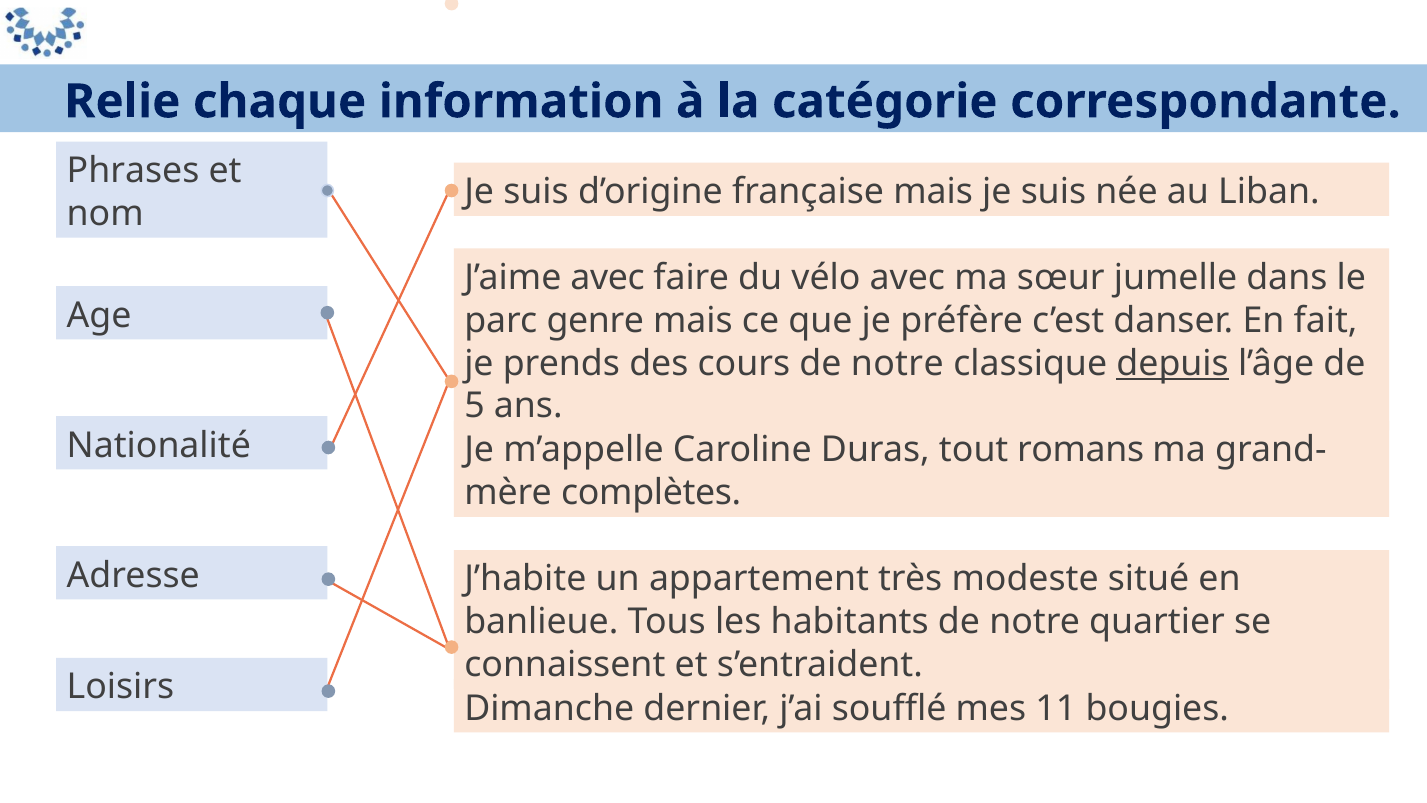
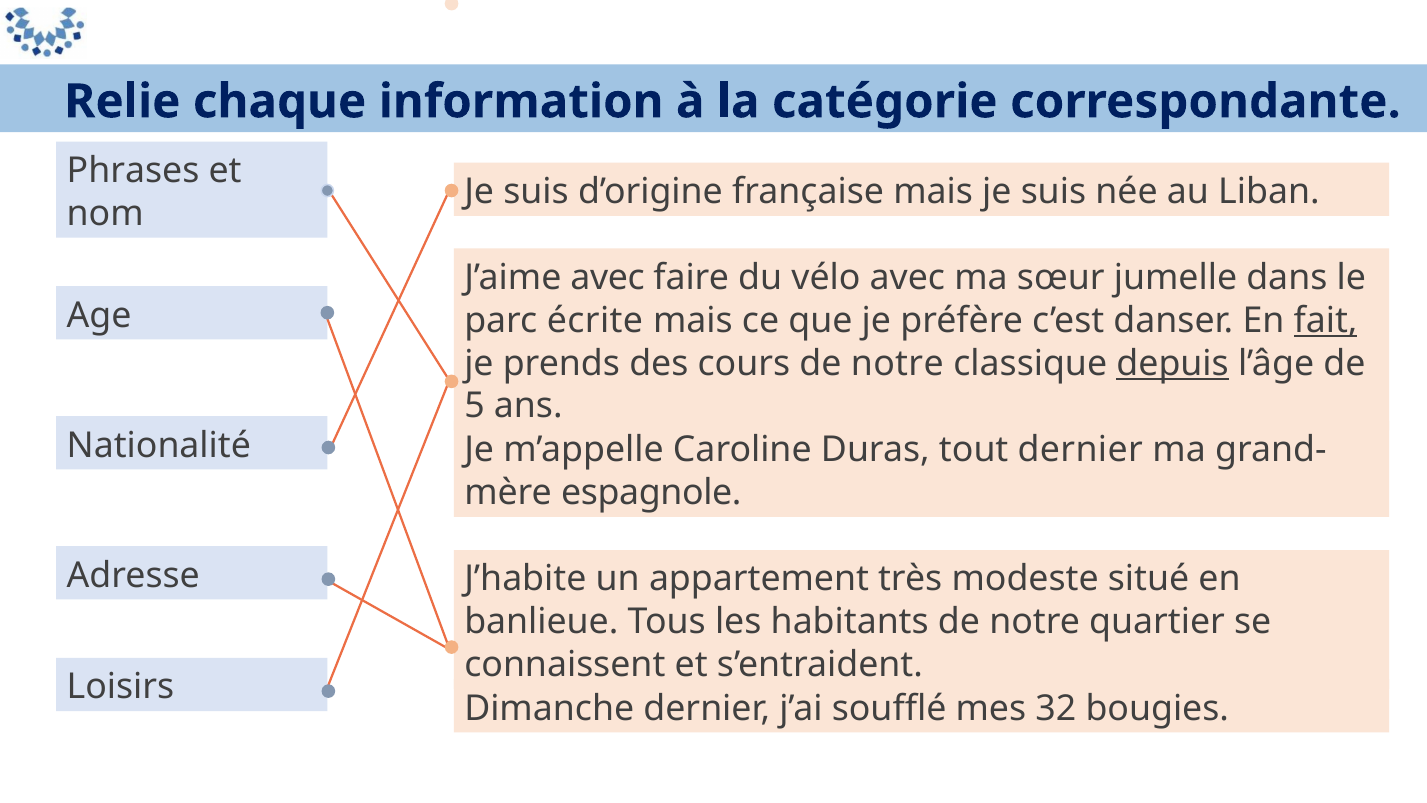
genre: genre -> écrite
fait underline: none -> present
tout romans: romans -> dernier
complètes: complètes -> espagnole
11: 11 -> 32
